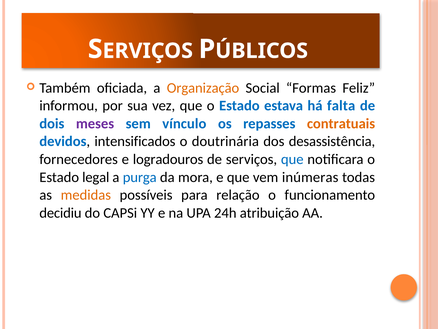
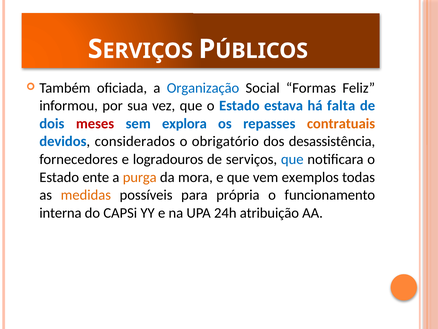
Organização colour: orange -> blue
meses colour: purple -> red
vínculo: vínculo -> explora
intensificados: intensificados -> considerados
doutrinária: doutrinária -> obrigatório
legal: legal -> ente
purga colour: blue -> orange
inúmeras: inúmeras -> exemplos
relação: relação -> própria
decidiu: decidiu -> interna
